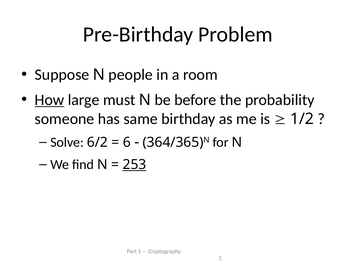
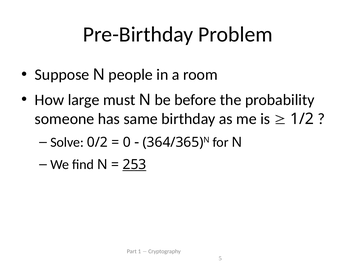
How underline: present -> none
6/2: 6/2 -> 0/2
6: 6 -> 0
